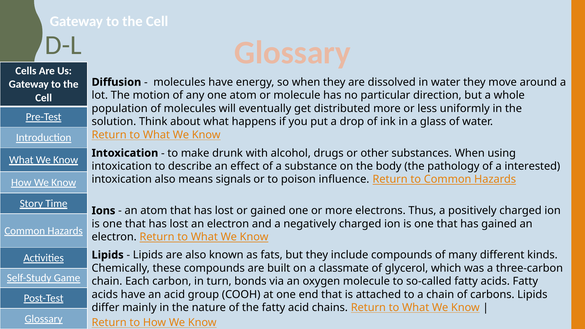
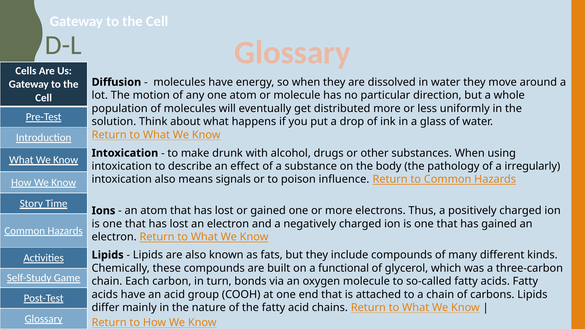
interested: interested -> irregularly
classmate: classmate -> functional
